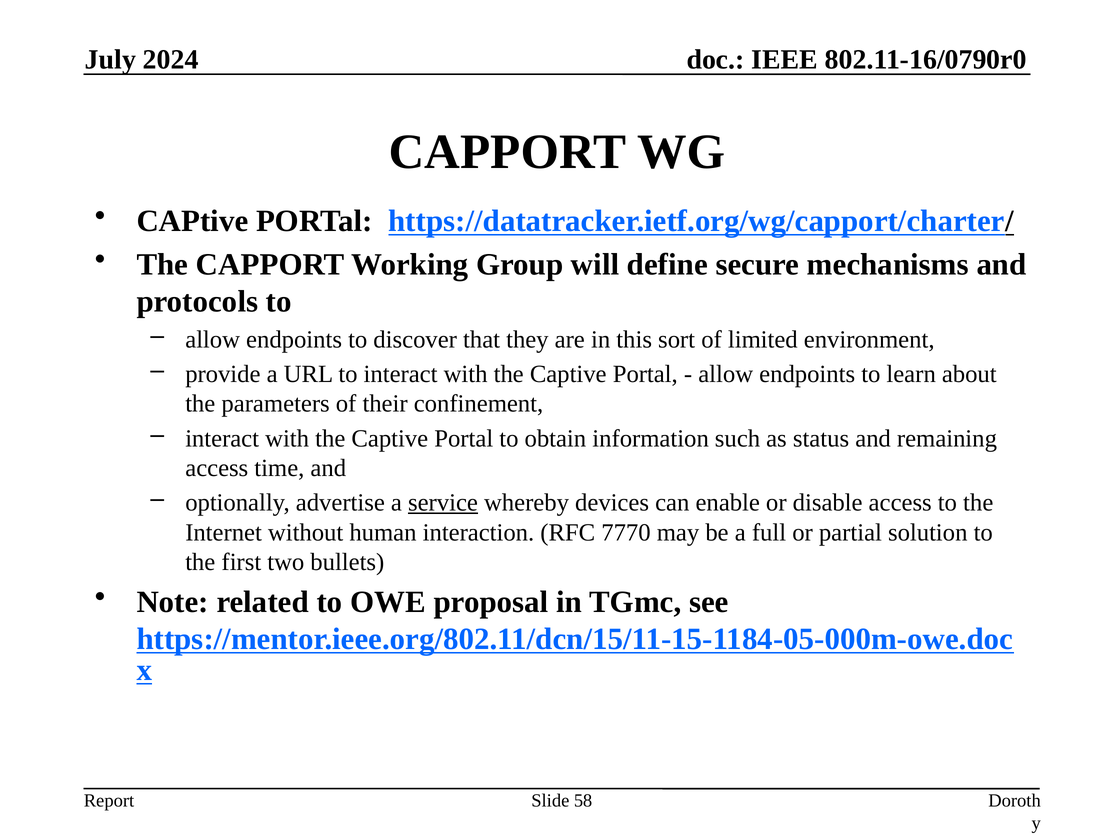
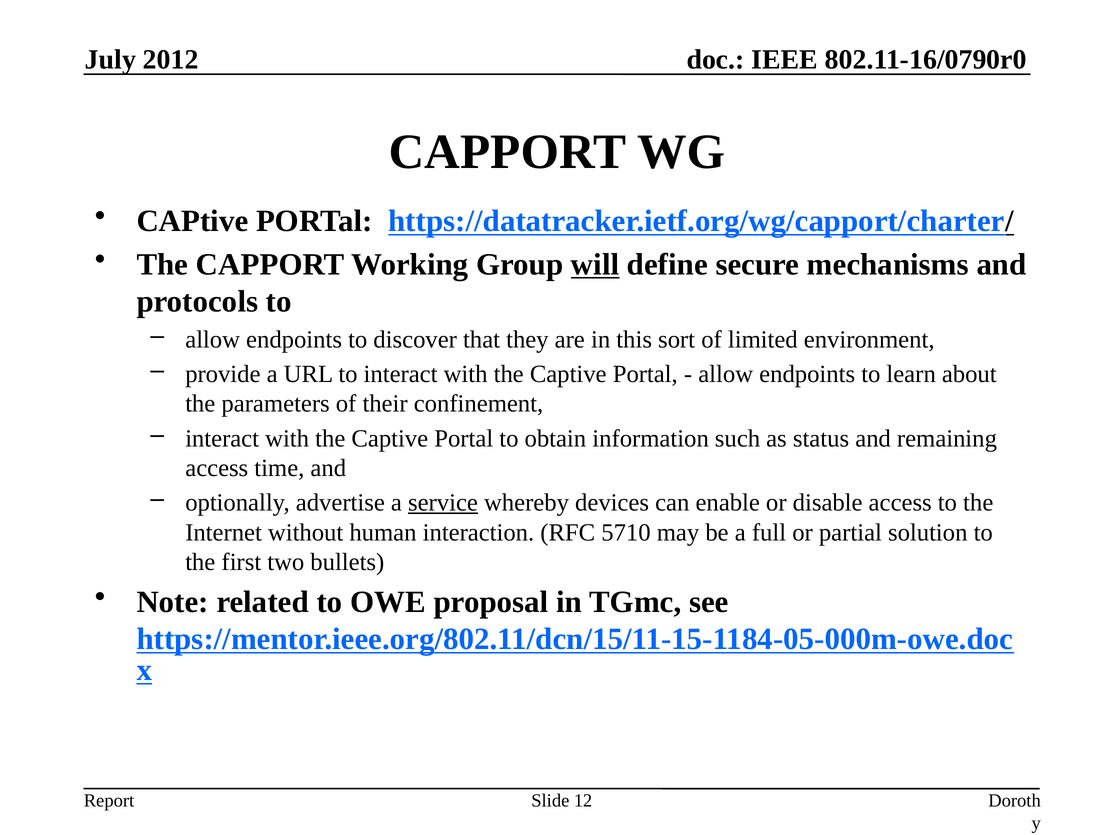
2024: 2024 -> 2012
will underline: none -> present
7770: 7770 -> 5710
58: 58 -> 12
